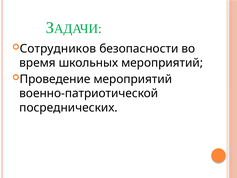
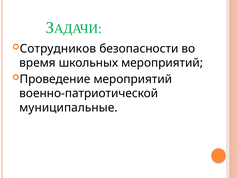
посреднических: посреднических -> муниципальные
